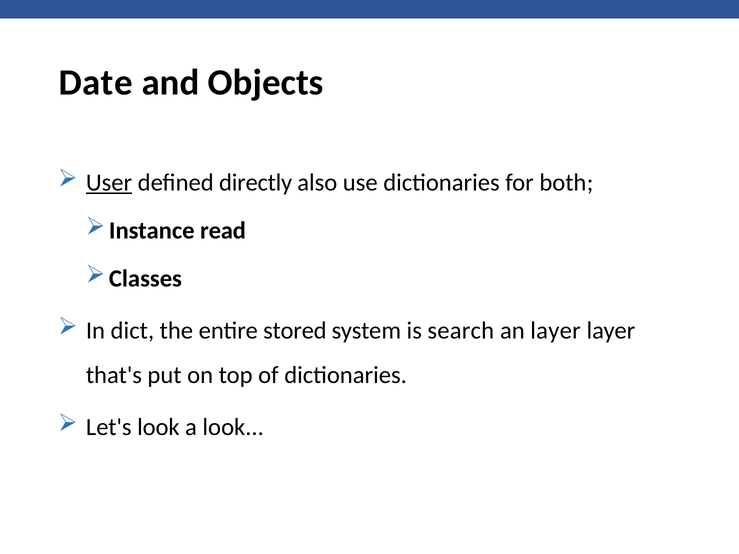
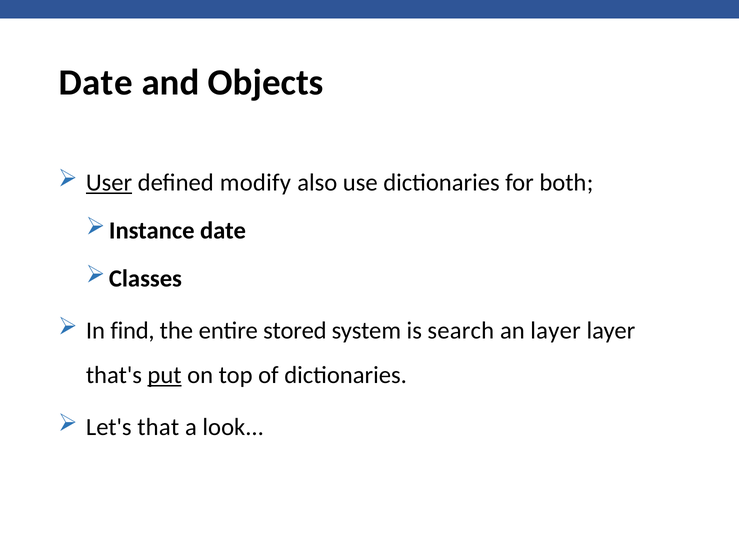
directly: directly -> modify
Instance read: read -> date
dict: dict -> find
put underline: none -> present
Let's look: look -> that
